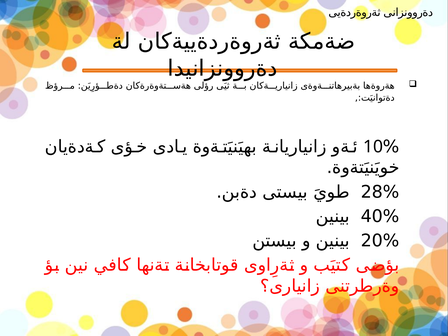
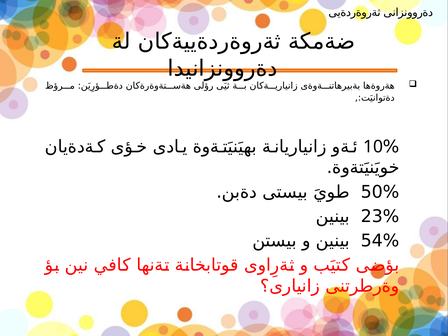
28%: 28% -> 50%
40%: 40% -> 23%
20%: 20% -> 54%
